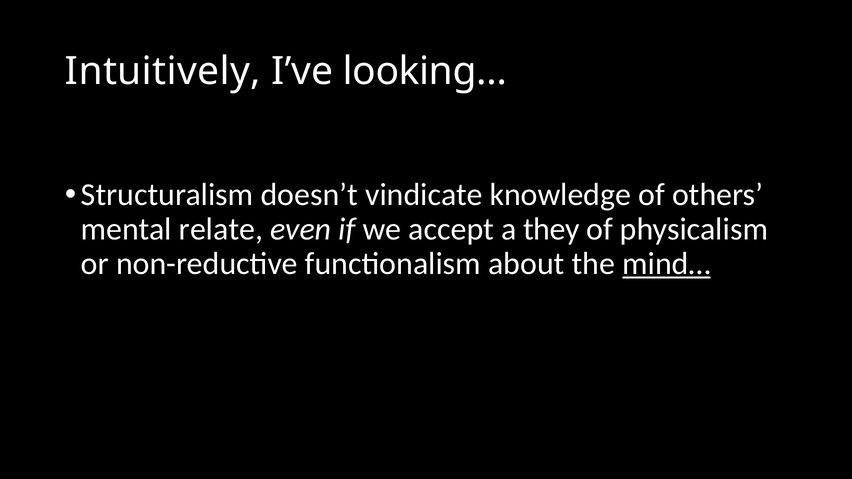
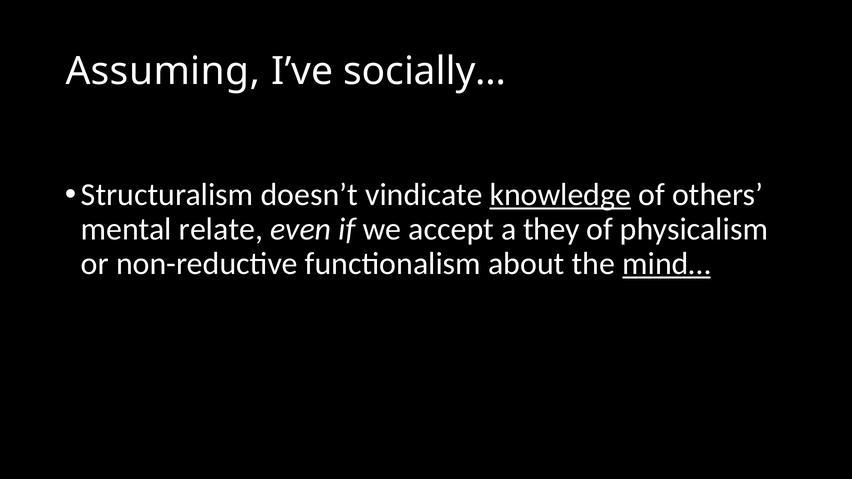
Intuitively: Intuitively -> Assuming
looking…: looking… -> socially…
knowledge underline: none -> present
